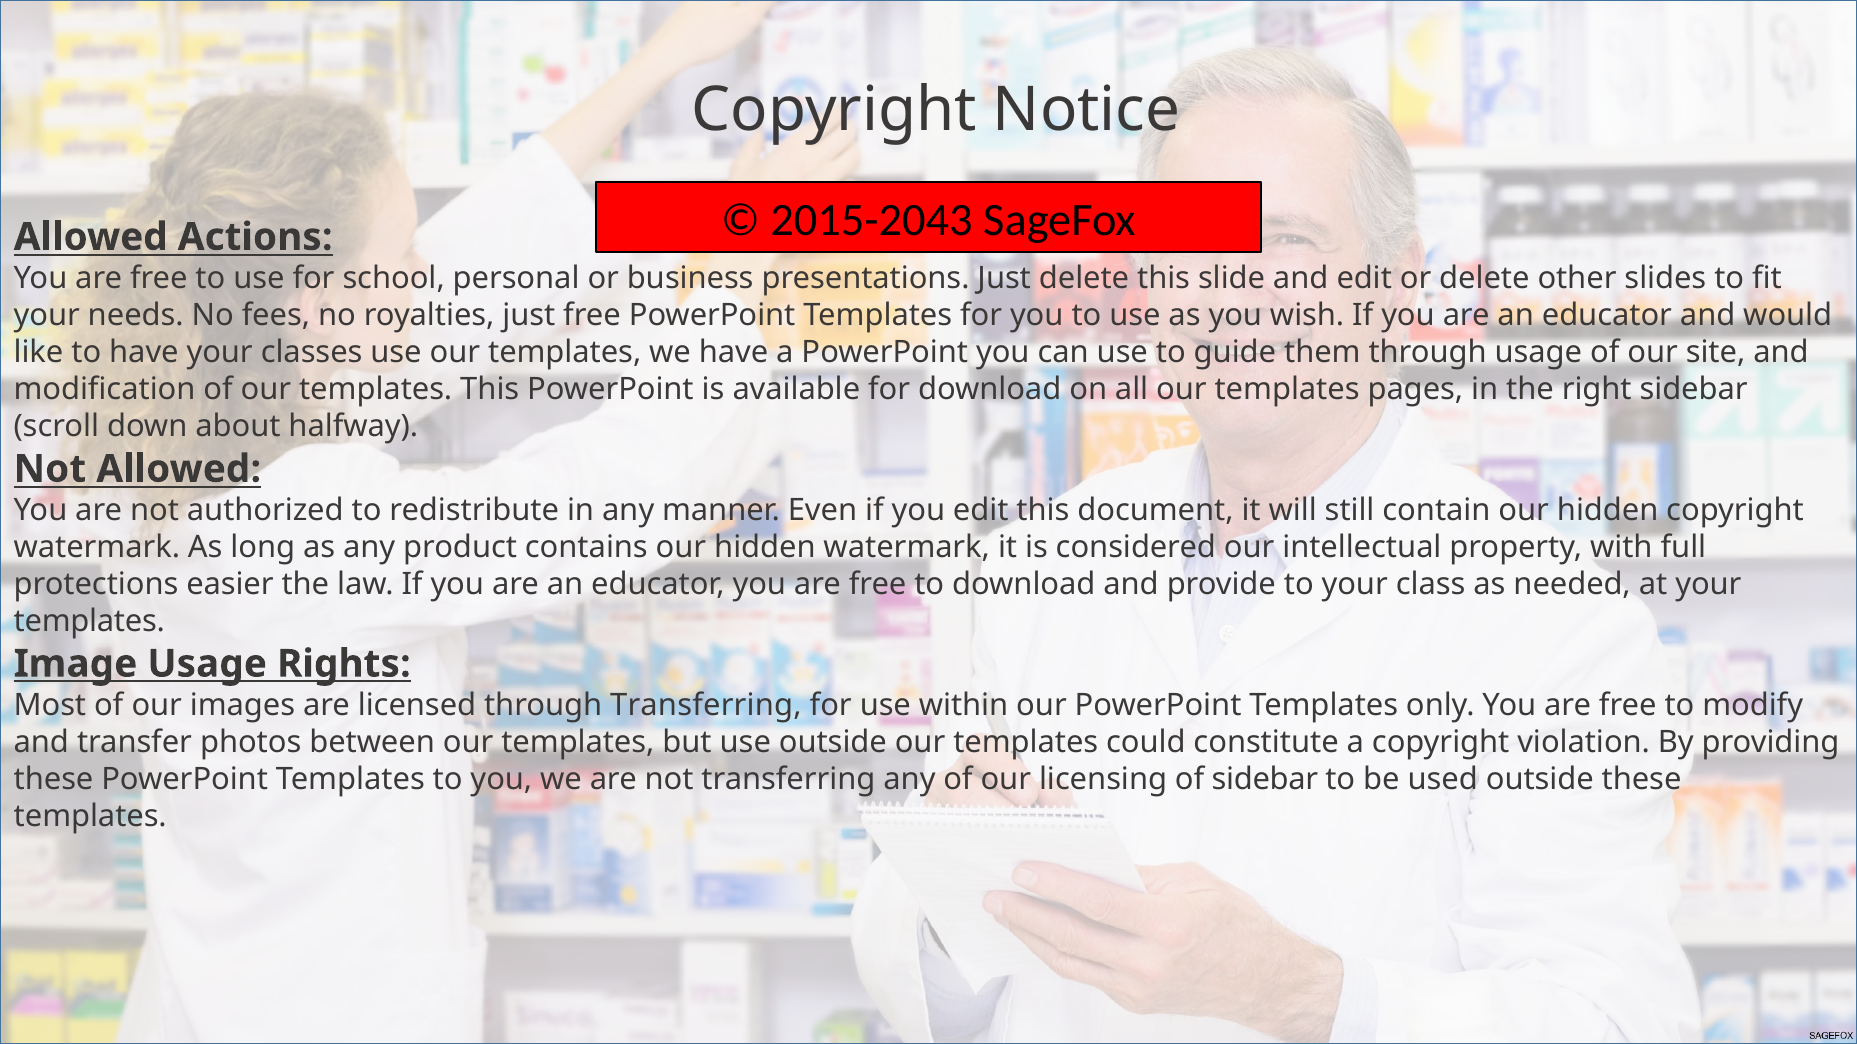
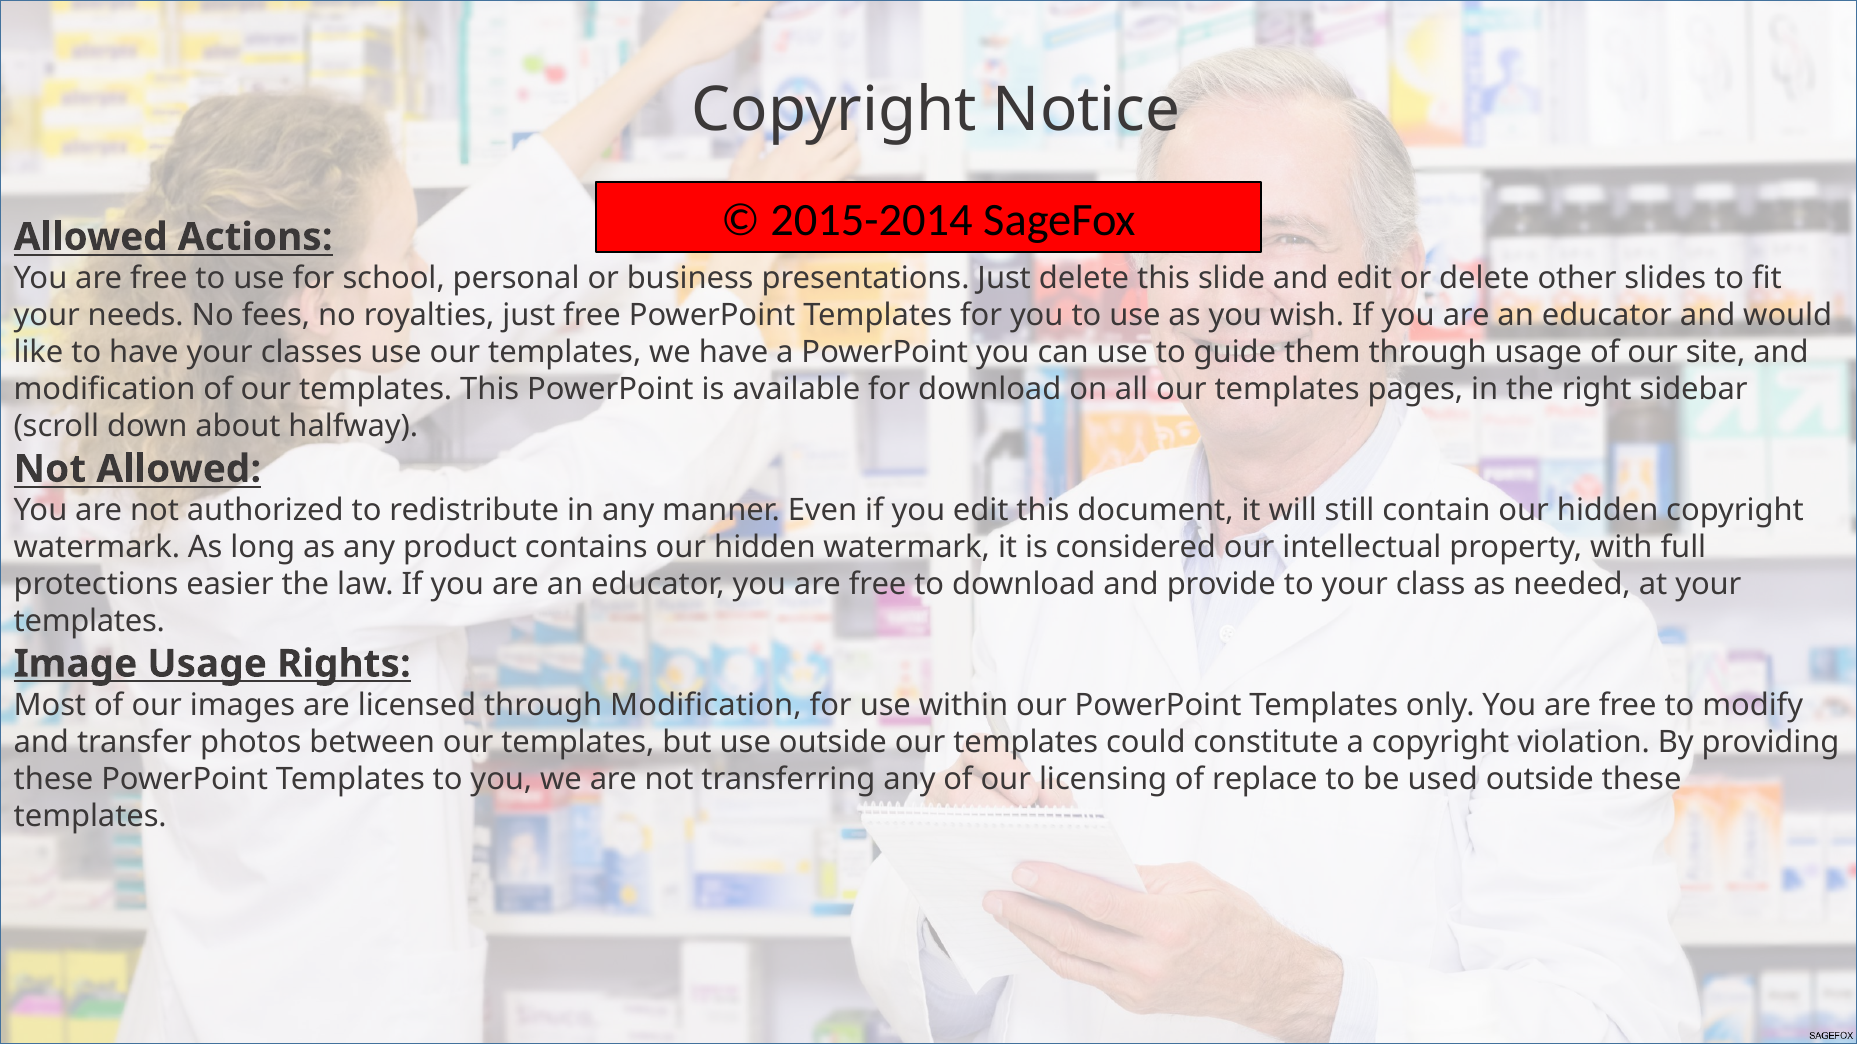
2015-2043: 2015-2043 -> 2015-2014
through Transferring: Transferring -> Modification
of sidebar: sidebar -> replace
